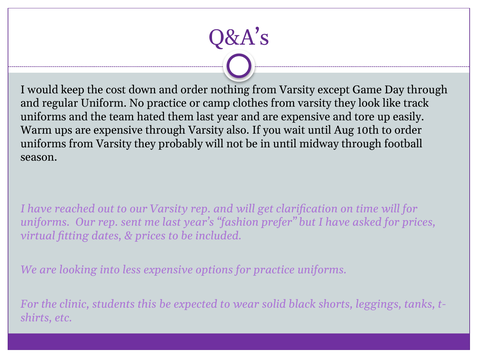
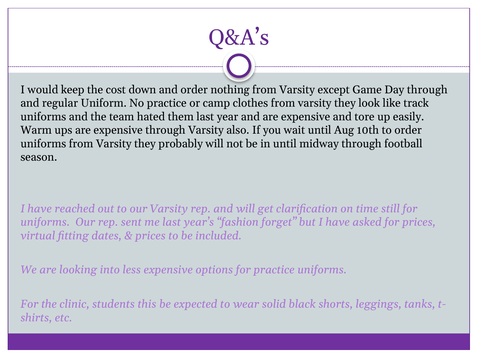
time will: will -> still
prefer: prefer -> forget
